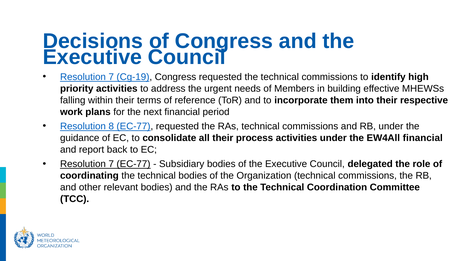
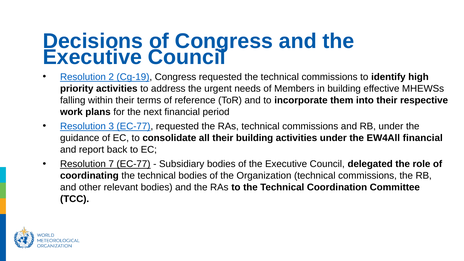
7 at (111, 77): 7 -> 2
8: 8 -> 3
their process: process -> building
